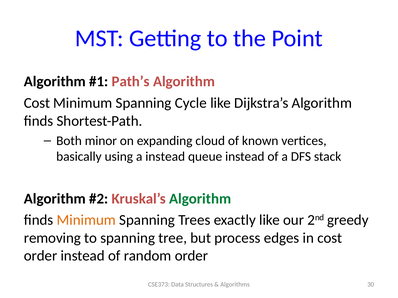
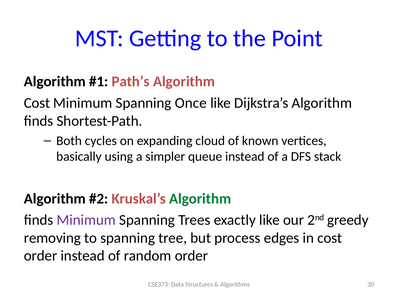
Cycle: Cycle -> Once
minor: minor -> cycles
a instead: instead -> simpler
Minimum at (86, 220) colour: orange -> purple
